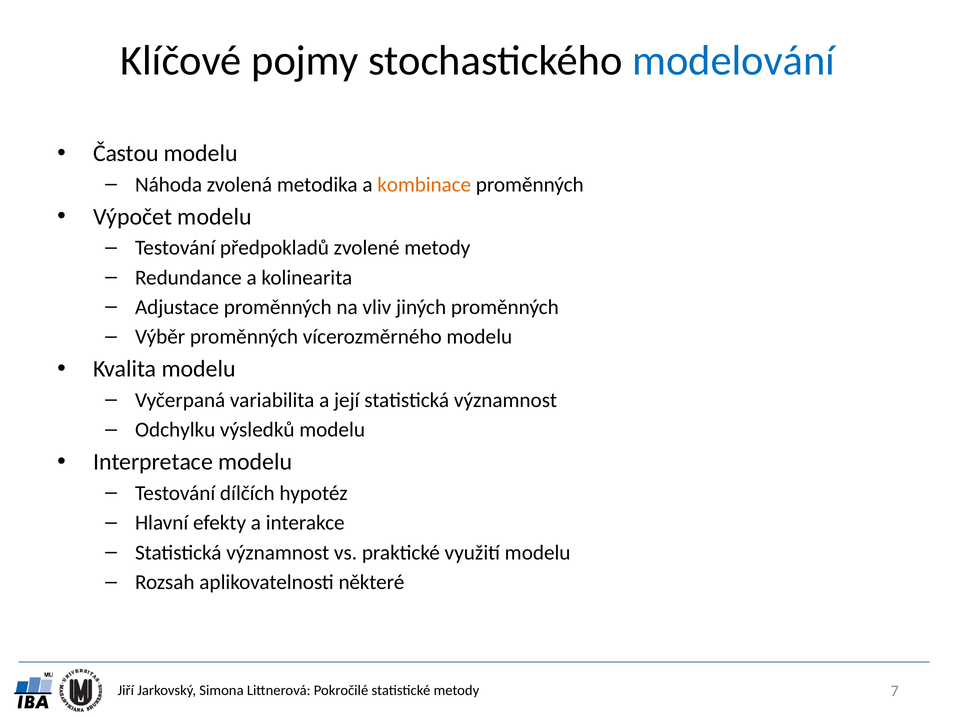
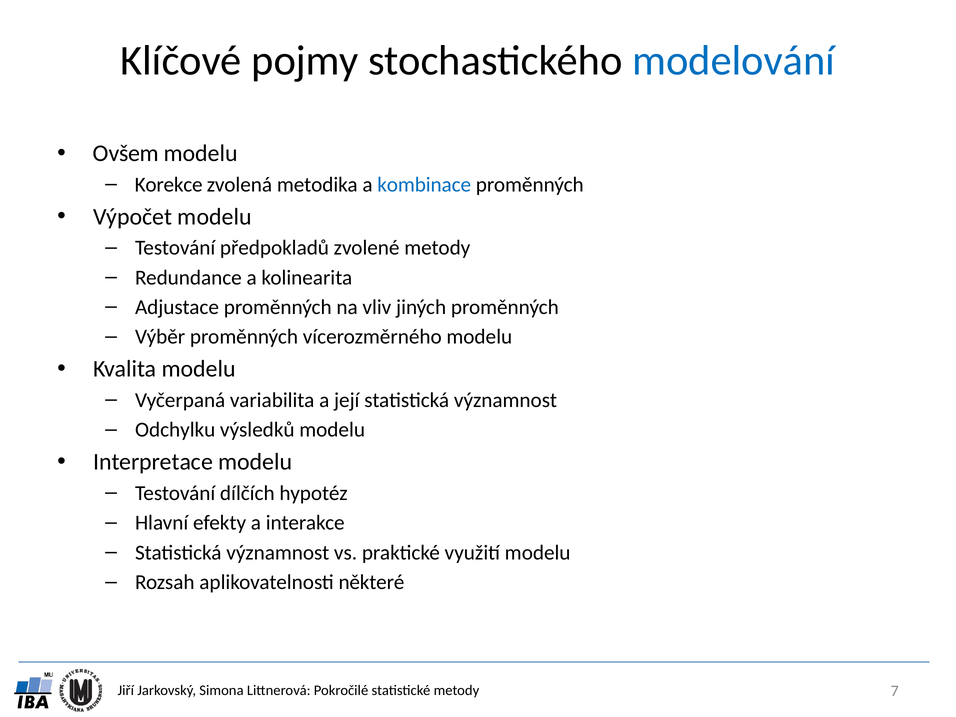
Častou: Častou -> Ovšem
Náhoda: Náhoda -> Korekce
kombinace colour: orange -> blue
